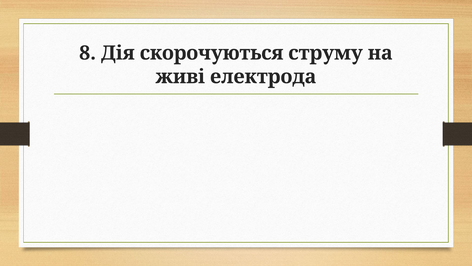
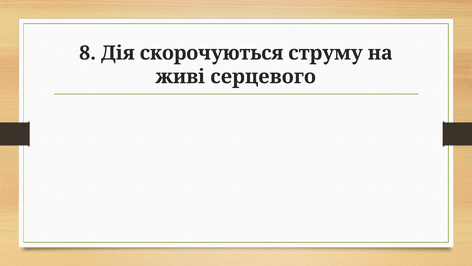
електрода: електрода -> серцевого
